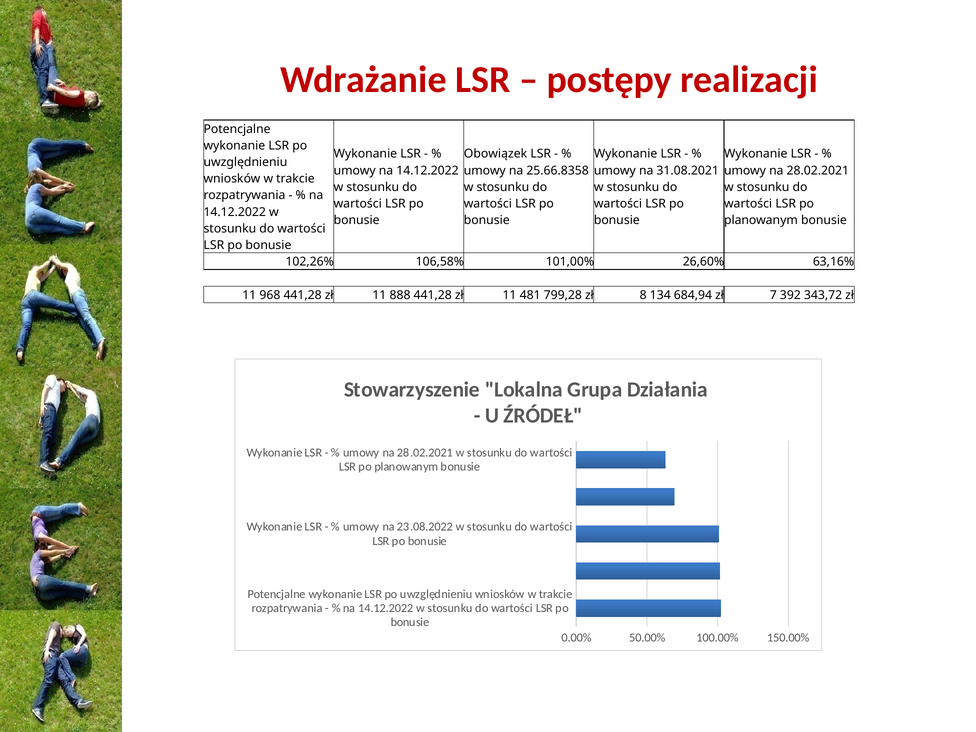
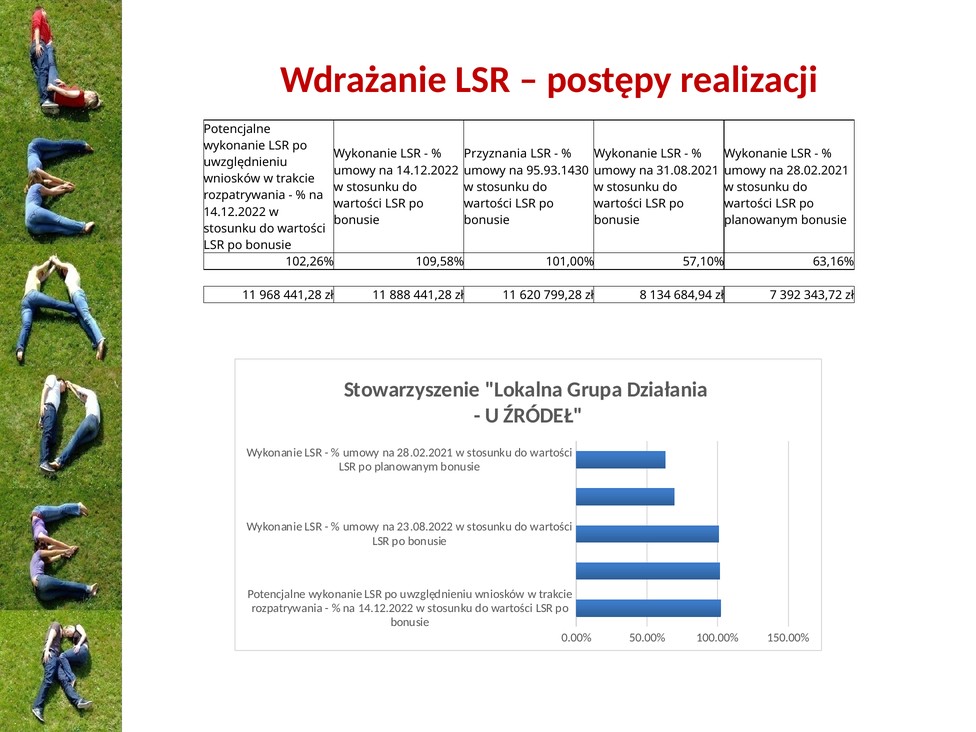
Obowiązek: Obowiązek -> Przyznania
25.66.8358: 25.66.8358 -> 95.93.1430
106,58%: 106,58% -> 109,58%
26,60%: 26,60% -> 57,10%
481: 481 -> 620
